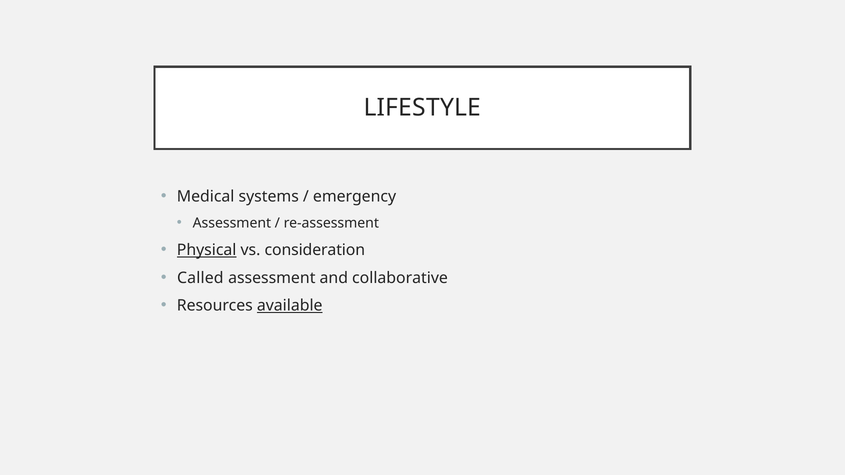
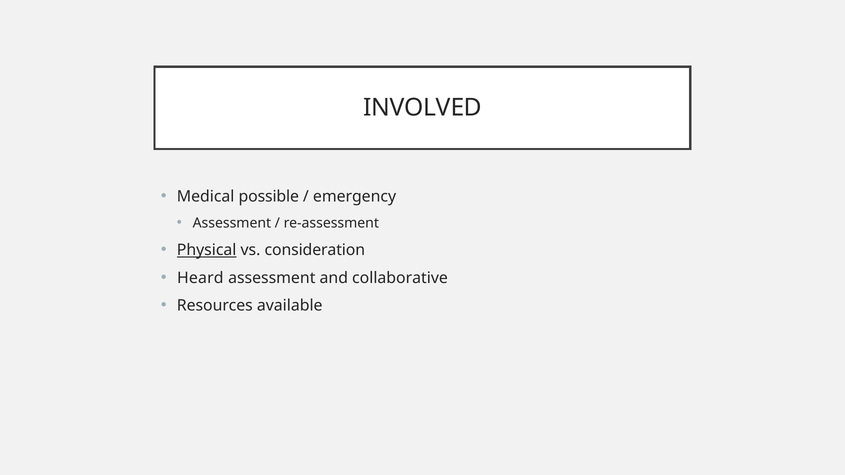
LIFESTYLE: LIFESTYLE -> INVOLVED
systems: systems -> possible
Called: Called -> Heard
available underline: present -> none
